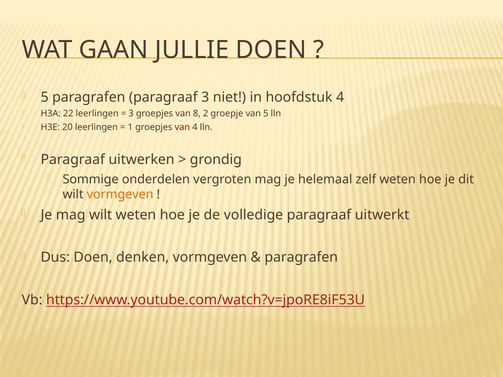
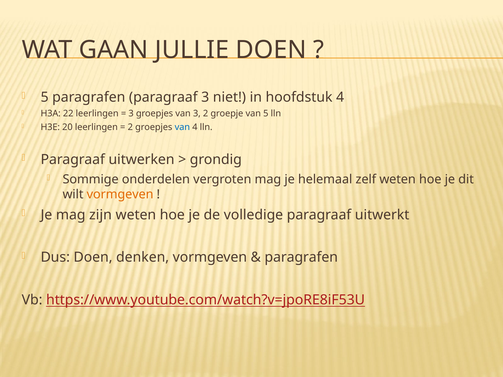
van 8: 8 -> 3
1 at (130, 127): 1 -> 2
van at (182, 127) colour: red -> blue
mag wilt: wilt -> zijn
